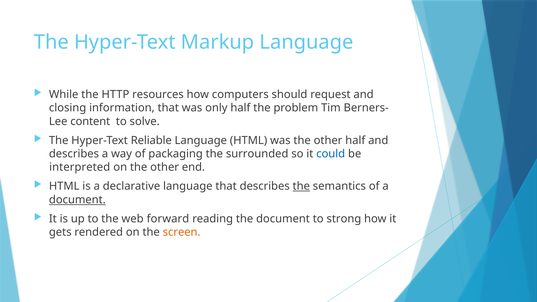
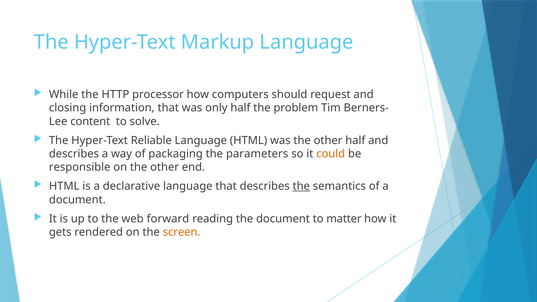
resources: resources -> processor
surrounded: surrounded -> parameters
could colour: blue -> orange
interpreted: interpreted -> responsible
document at (77, 200) underline: present -> none
strong: strong -> matter
